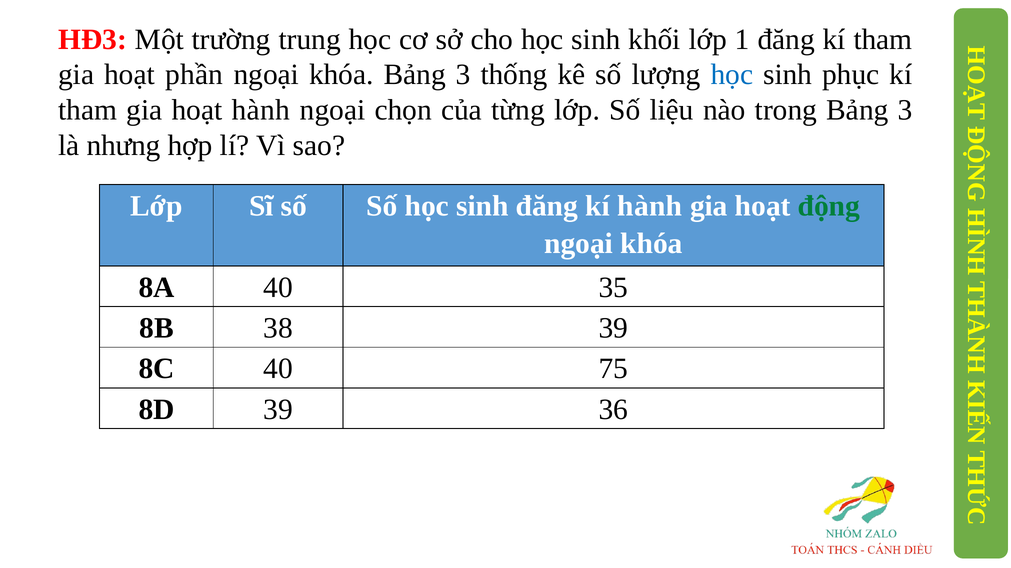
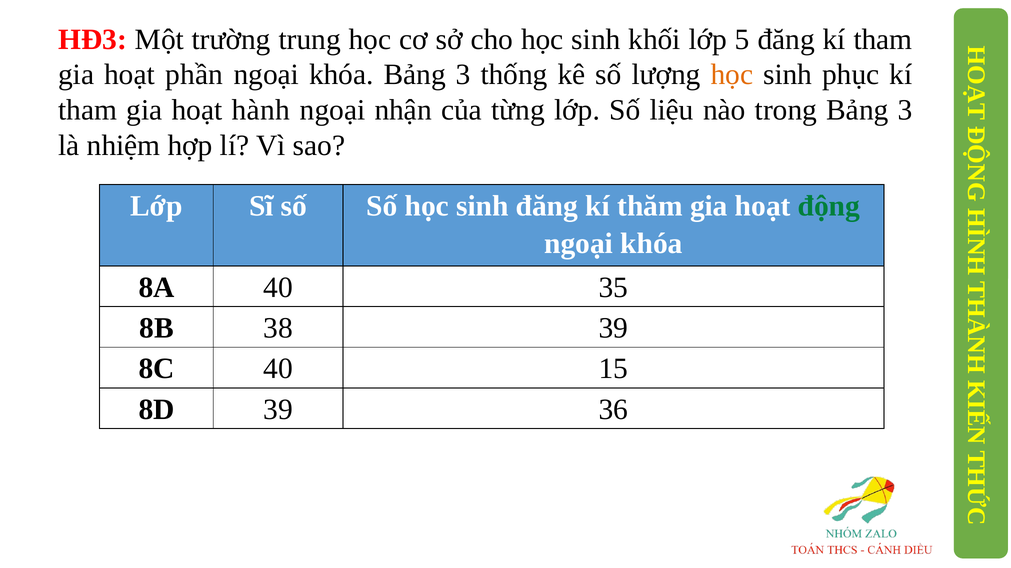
1: 1 -> 5
học at (732, 75) colour: blue -> orange
chọn: chọn -> nhận
nhưng: nhưng -> nhiệm
kí hành: hành -> thăm
75: 75 -> 15
